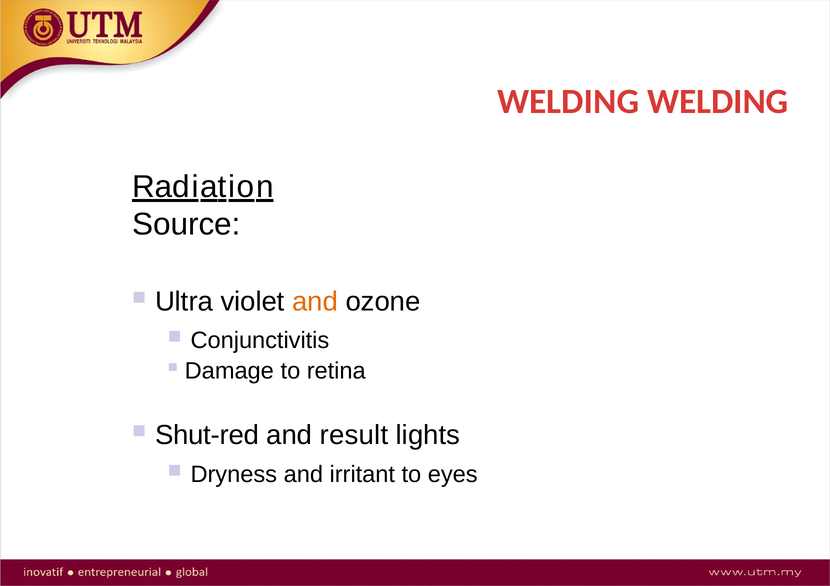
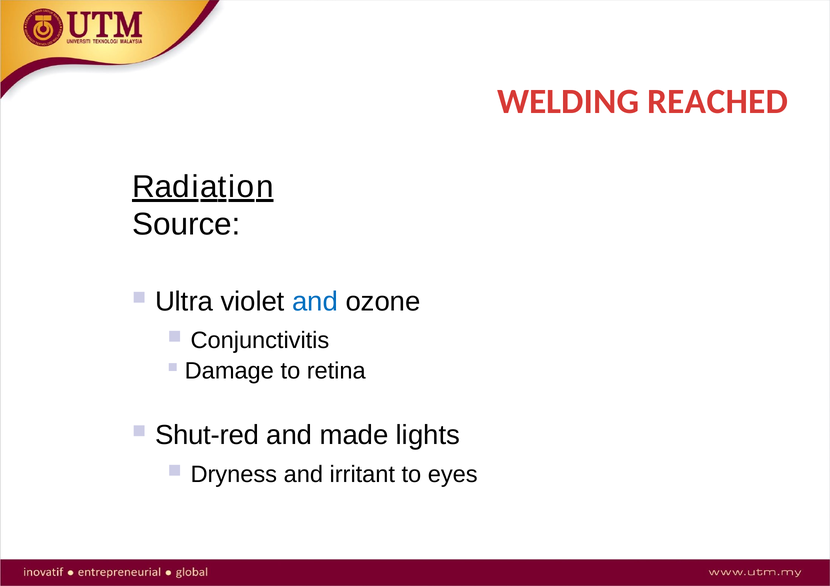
WELDING WELDING: WELDING -> REACHED
and at (315, 302) colour: orange -> blue
result: result -> made
